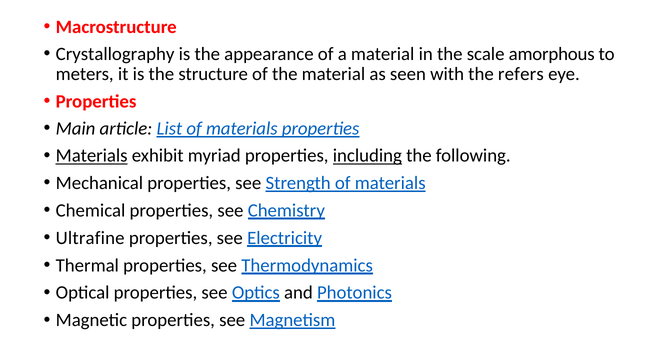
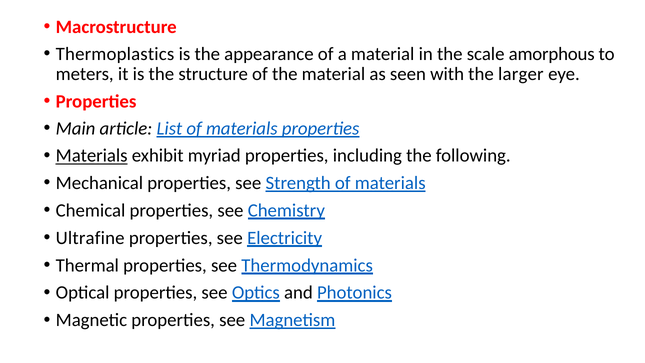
Crystallography: Crystallography -> Thermoplastics
refers: refers -> larger
including underline: present -> none
